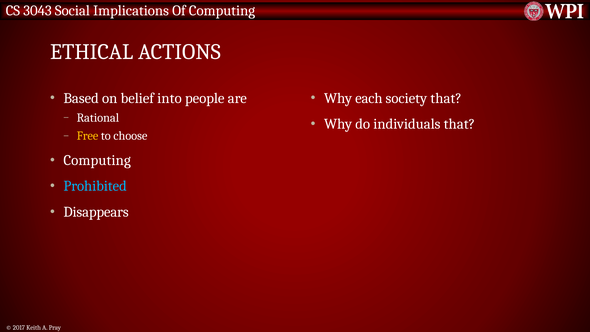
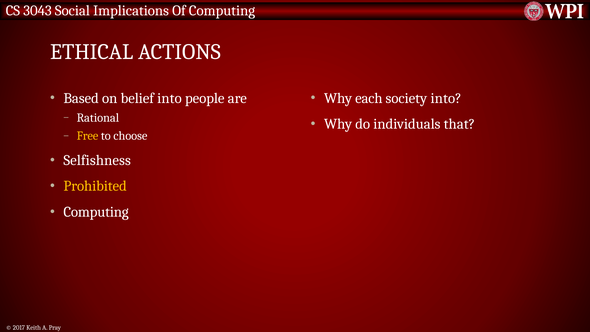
society that: that -> into
Computing at (97, 160): Computing -> Selfishness
Prohibited colour: light blue -> yellow
Disappears at (96, 212): Disappears -> Computing
